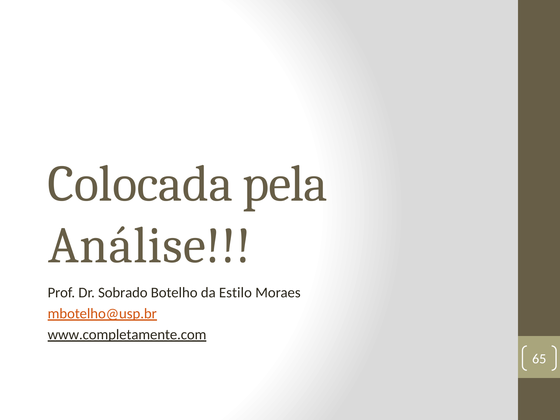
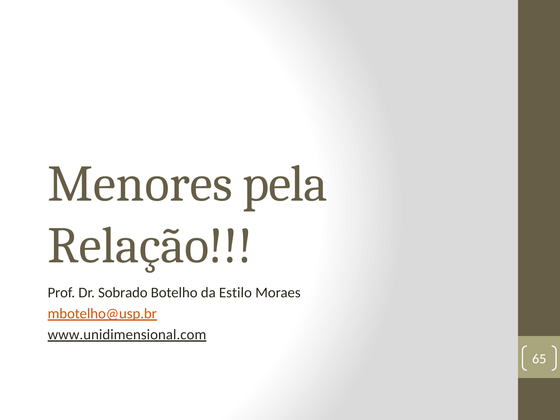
Colocada: Colocada -> Menores
Análise: Análise -> Relação
www.completamente.com: www.completamente.com -> www.unidimensional.com
